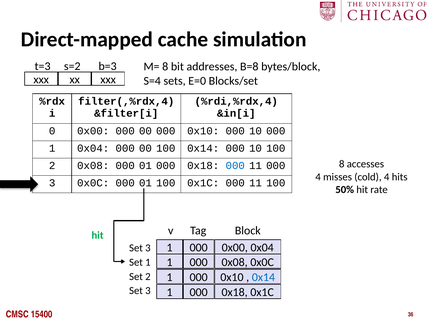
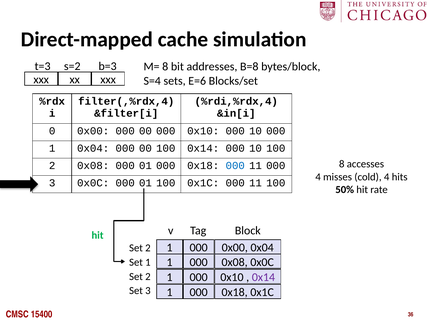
E=0: E=0 -> E=6
3 at (148, 248): 3 -> 2
0x14 at (263, 277) colour: blue -> purple
